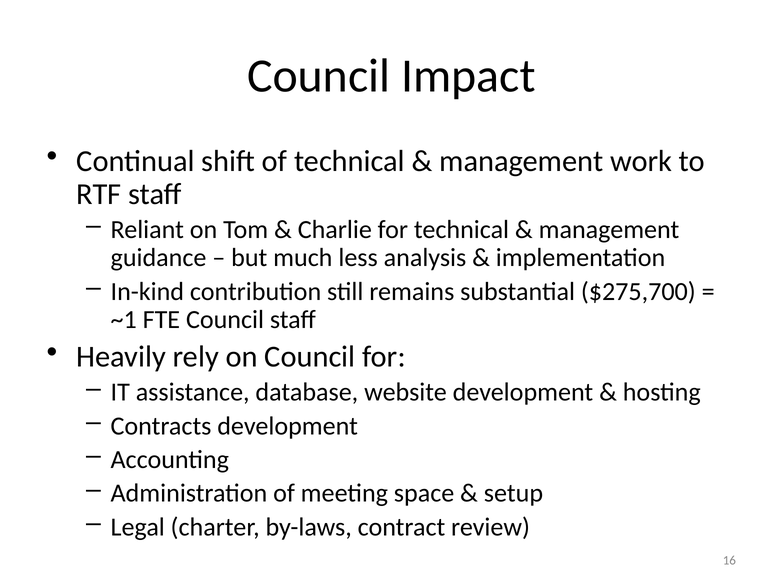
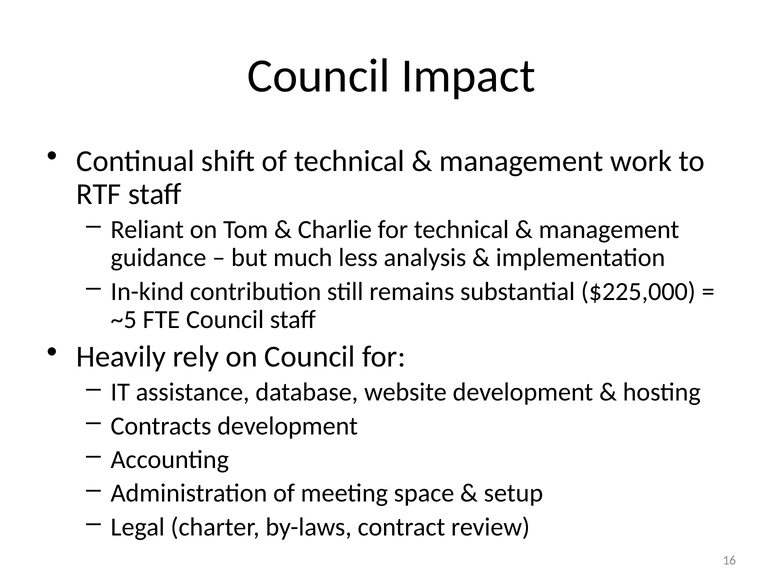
$275,700: $275,700 -> $225,000
~1: ~1 -> ~5
